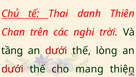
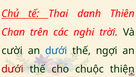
tầng: tầng -> cười
dưới at (56, 50) colour: red -> blue
lòng: lòng -> ngợi
mang: mang -> chuộc
